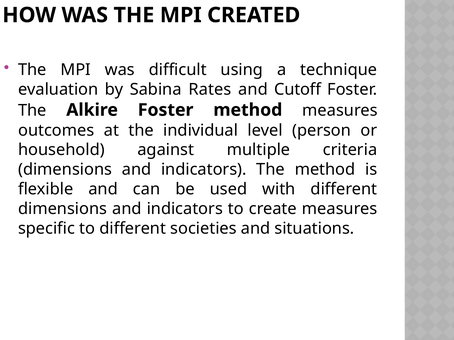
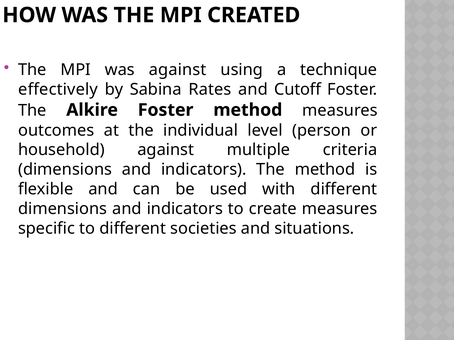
was difficult: difficult -> against
evaluation: evaluation -> effectively
